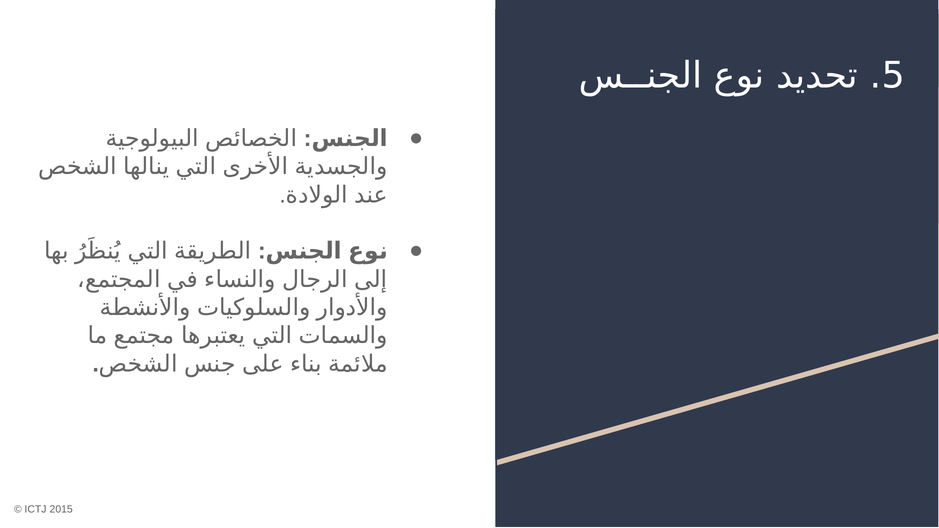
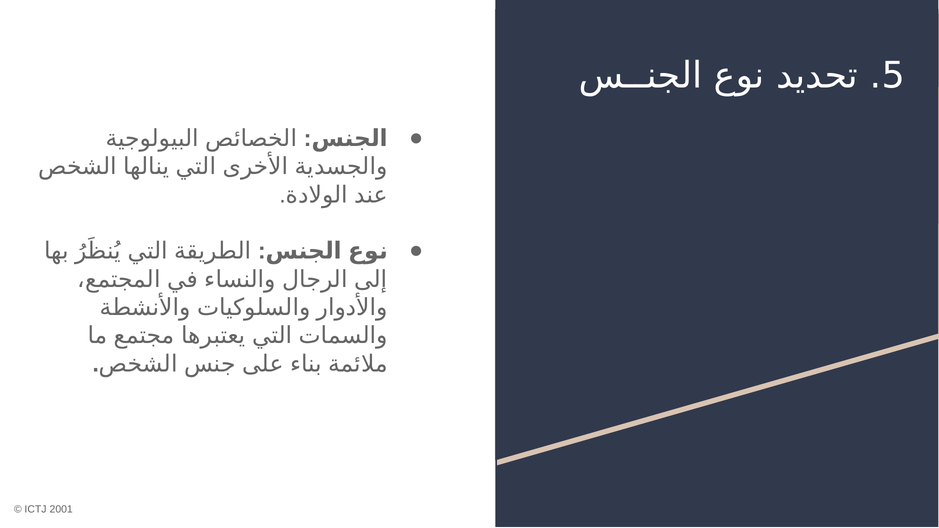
2015: 2015 -> 2001
